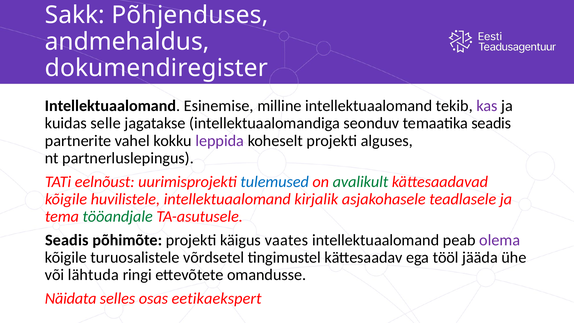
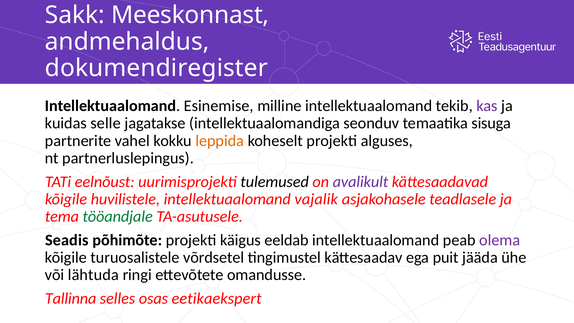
Põhjenduses: Põhjenduses -> Meeskonnast
temaatika seadis: seadis -> sisuga
leppida colour: purple -> orange
tulemused colour: blue -> black
avalikult colour: green -> purple
kirjalik: kirjalik -> vajalik
vaates: vaates -> eeldab
tööl: tööl -> puit
Näidata: Näidata -> Tallinna
